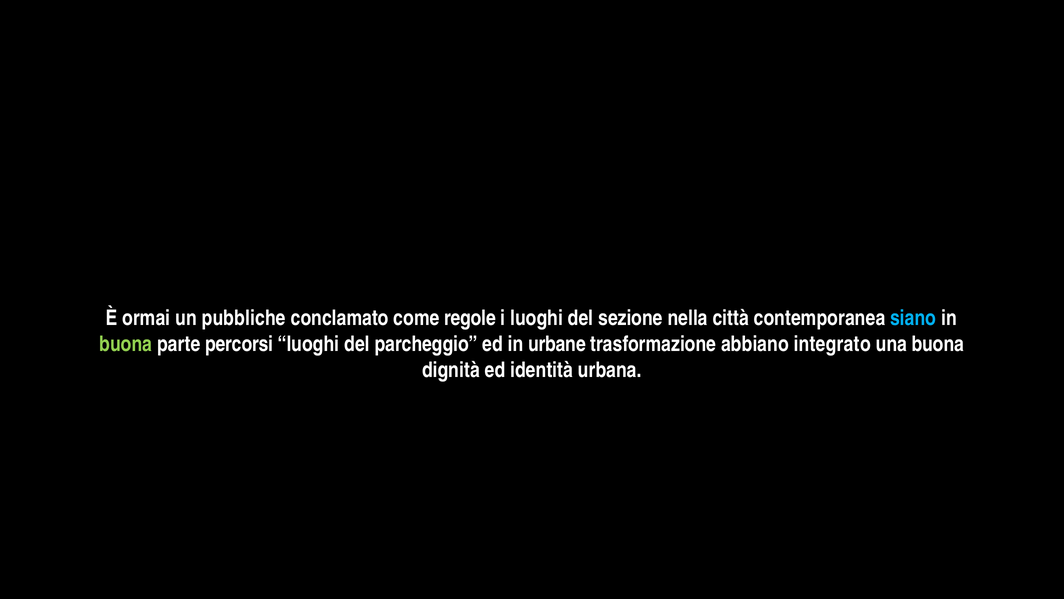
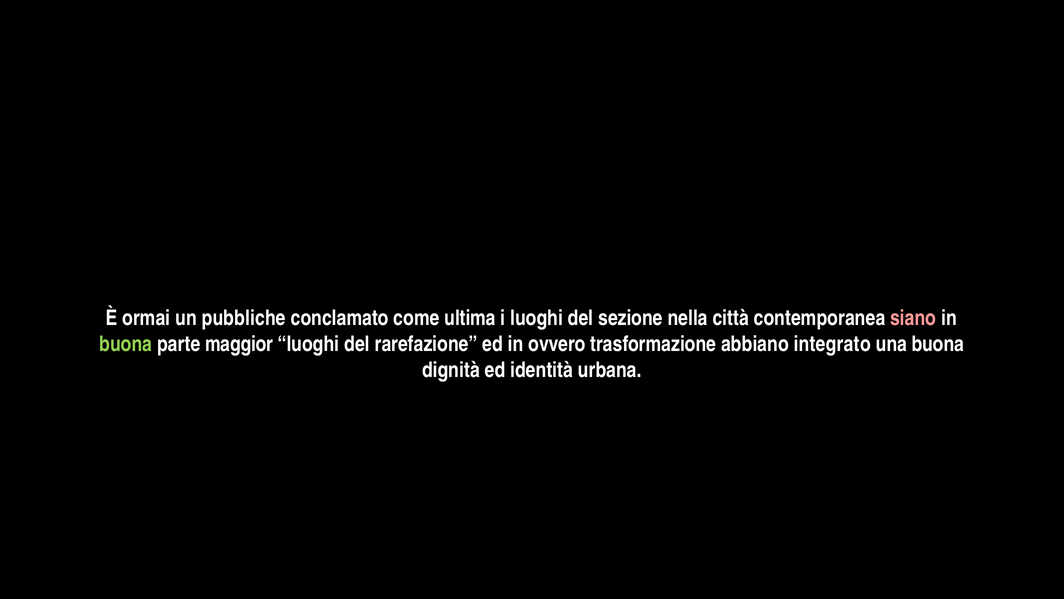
regole: regole -> ultima
siano colour: light blue -> pink
percorsi: percorsi -> maggior
parcheggio: parcheggio -> rarefazione
urbane: urbane -> ovvero
